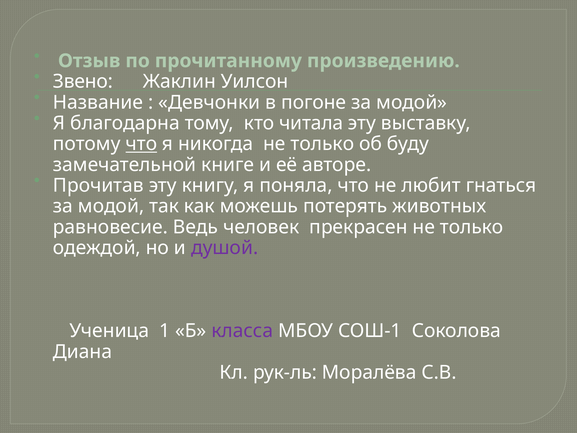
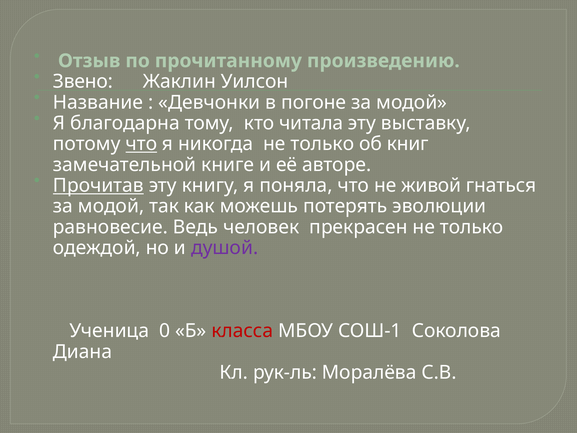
буду: буду -> книг
Прочитав underline: none -> present
любит: любит -> живой
животных: животных -> эволюции
1: 1 -> 0
класса colour: purple -> red
